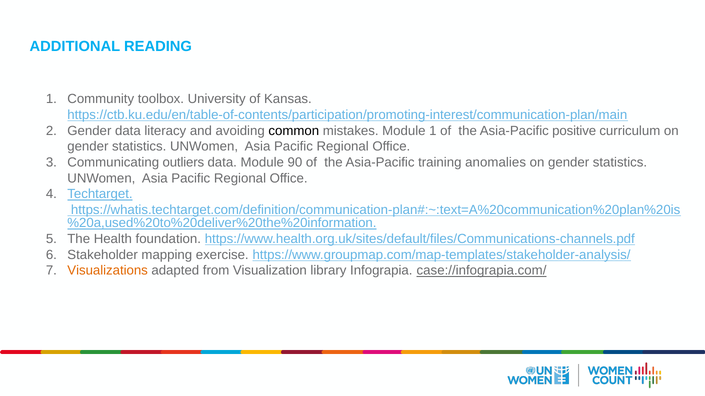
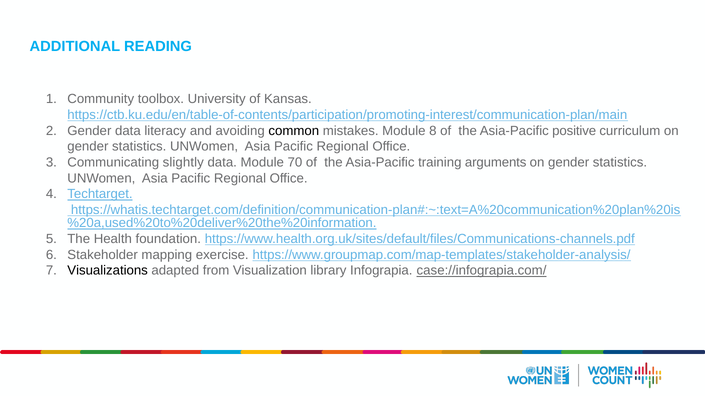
Module 1: 1 -> 8
outliers: outliers -> slightly
90: 90 -> 70
anomalies: anomalies -> arguments
Visualizations colour: orange -> black
